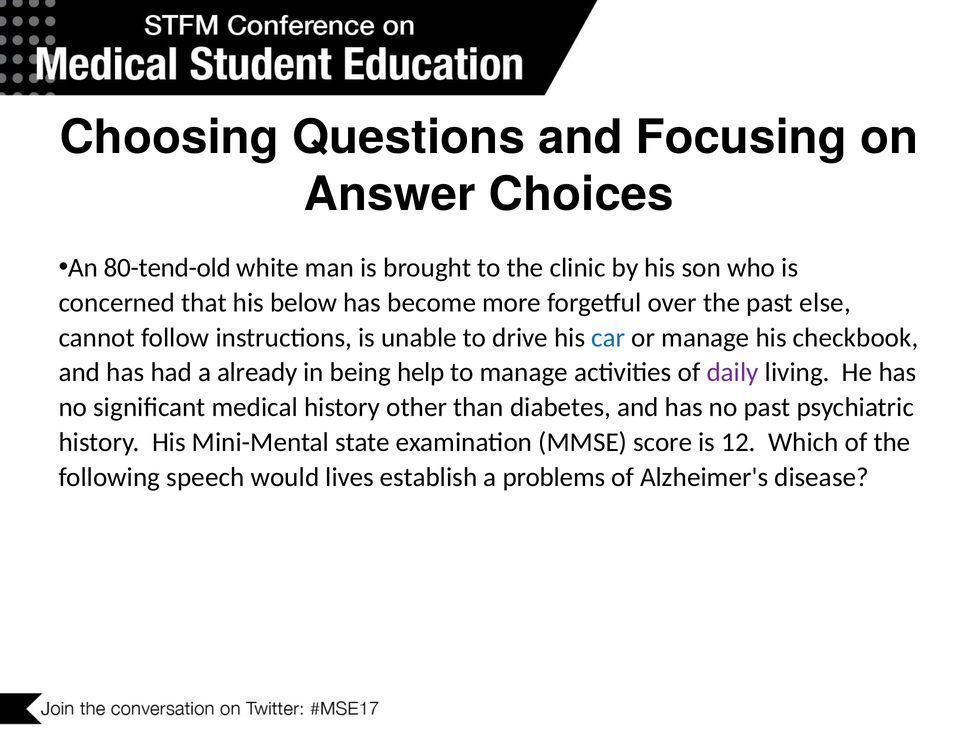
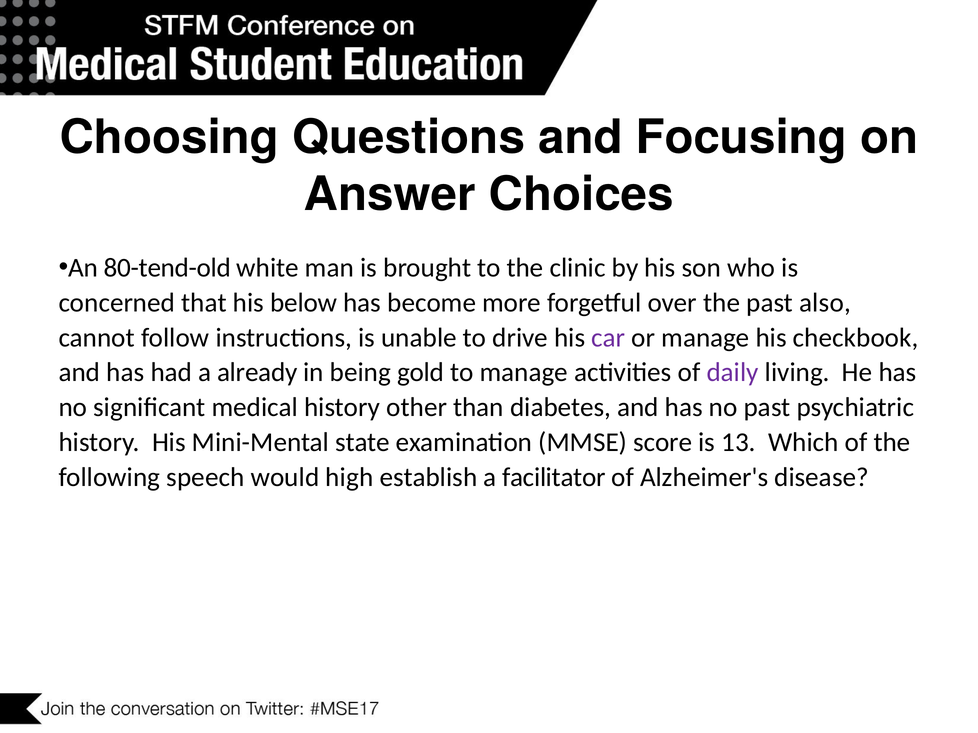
else: else -> also
car colour: blue -> purple
help: help -> gold
12: 12 -> 13
lives: lives -> high
problems: problems -> facilitator
